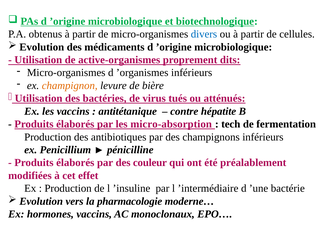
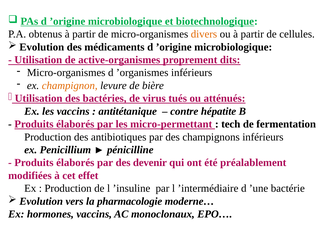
divers colour: blue -> orange
micro-absorption: micro-absorption -> micro-permettant
couleur: couleur -> devenir
